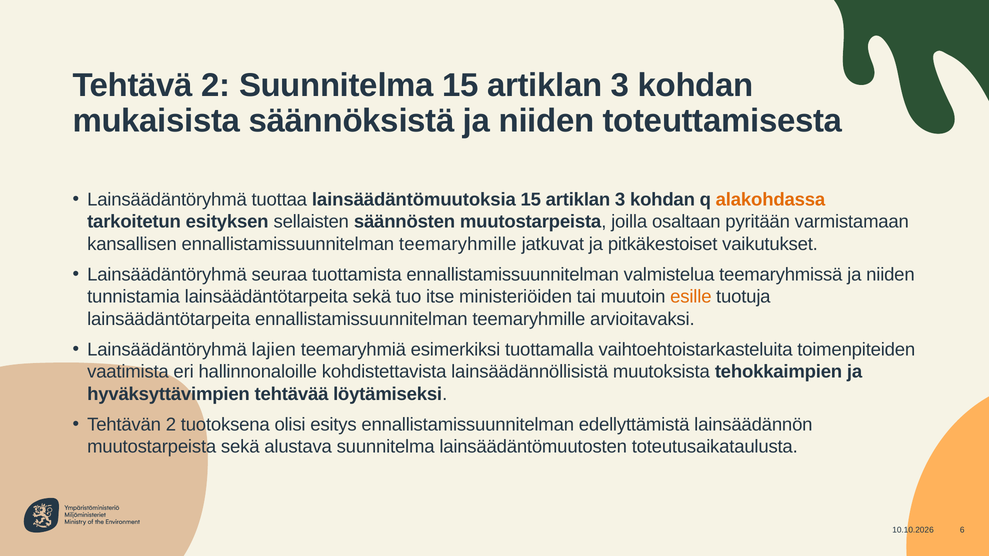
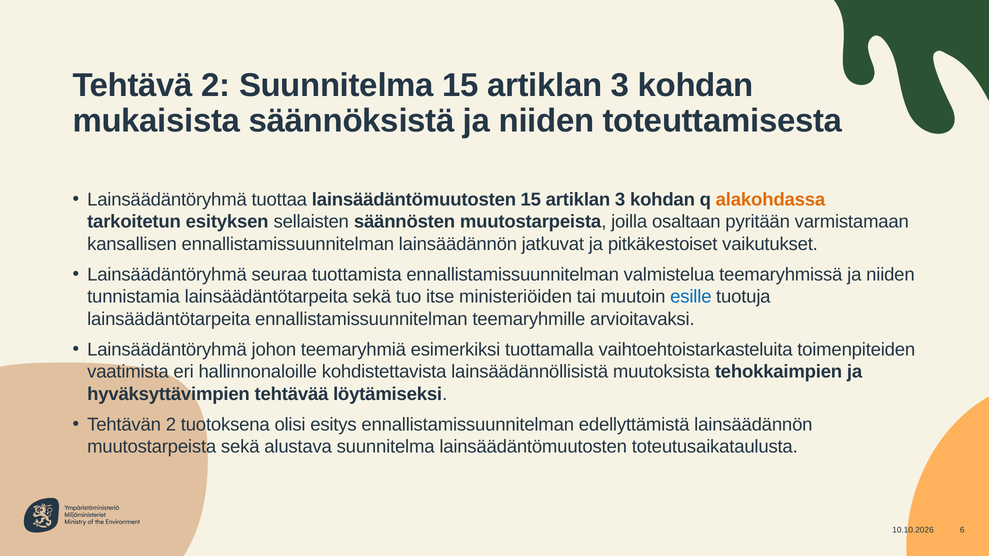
tuottaa lainsäädäntömuutoksia: lainsäädäntömuutoksia -> lainsäädäntömuutosten
kansallisen ennallistamissuunnitelman teemaryhmille: teemaryhmille -> lainsäädännön
esille colour: orange -> blue
lajien: lajien -> johon
